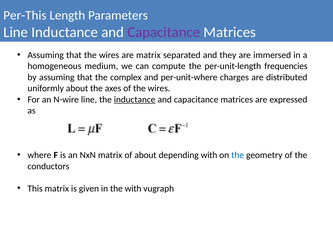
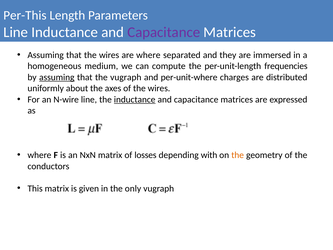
are matrix: matrix -> where
assuming at (57, 77) underline: none -> present
the complex: complex -> vugraph
of about: about -> losses
the at (238, 155) colour: blue -> orange
the with: with -> only
